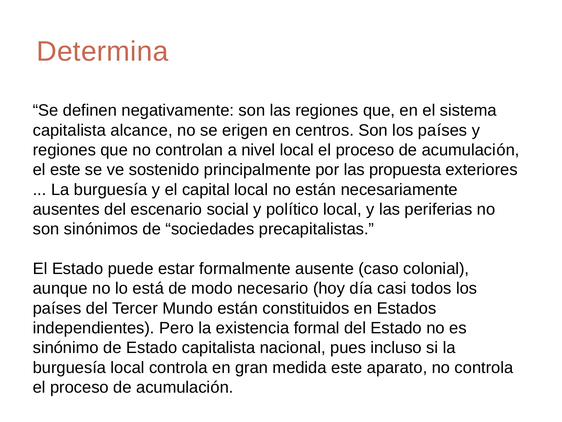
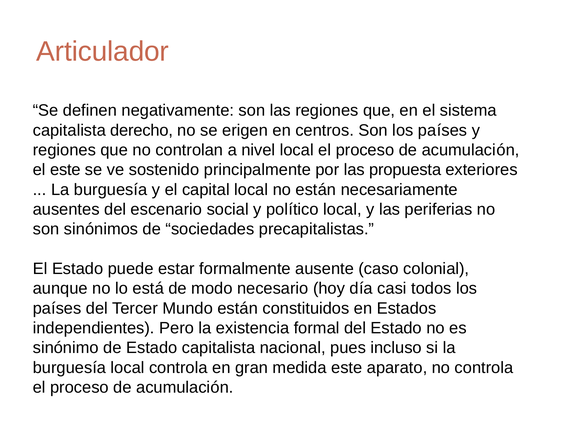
Determina: Determina -> Articulador
alcance: alcance -> derecho
